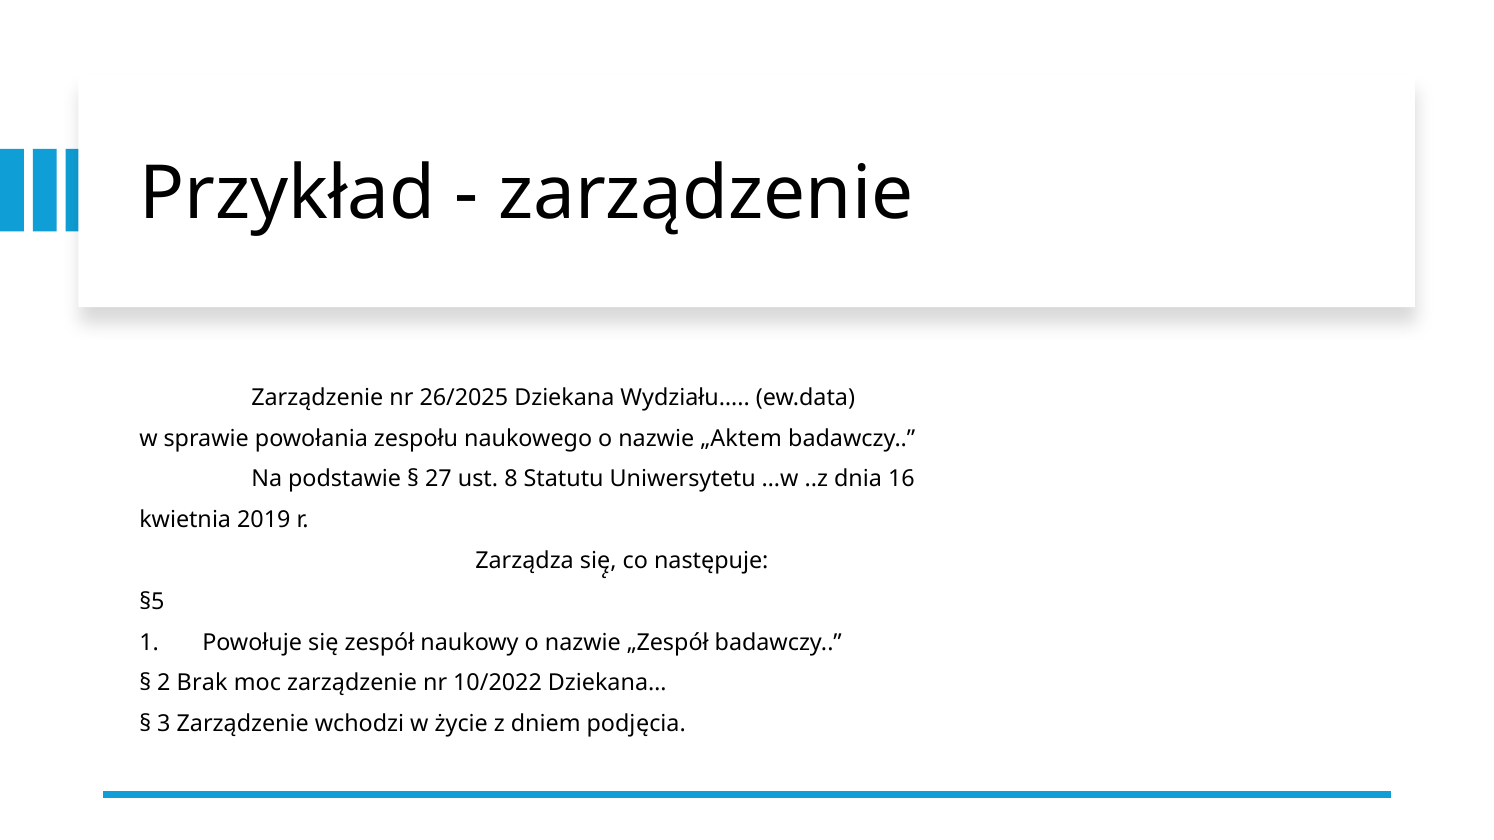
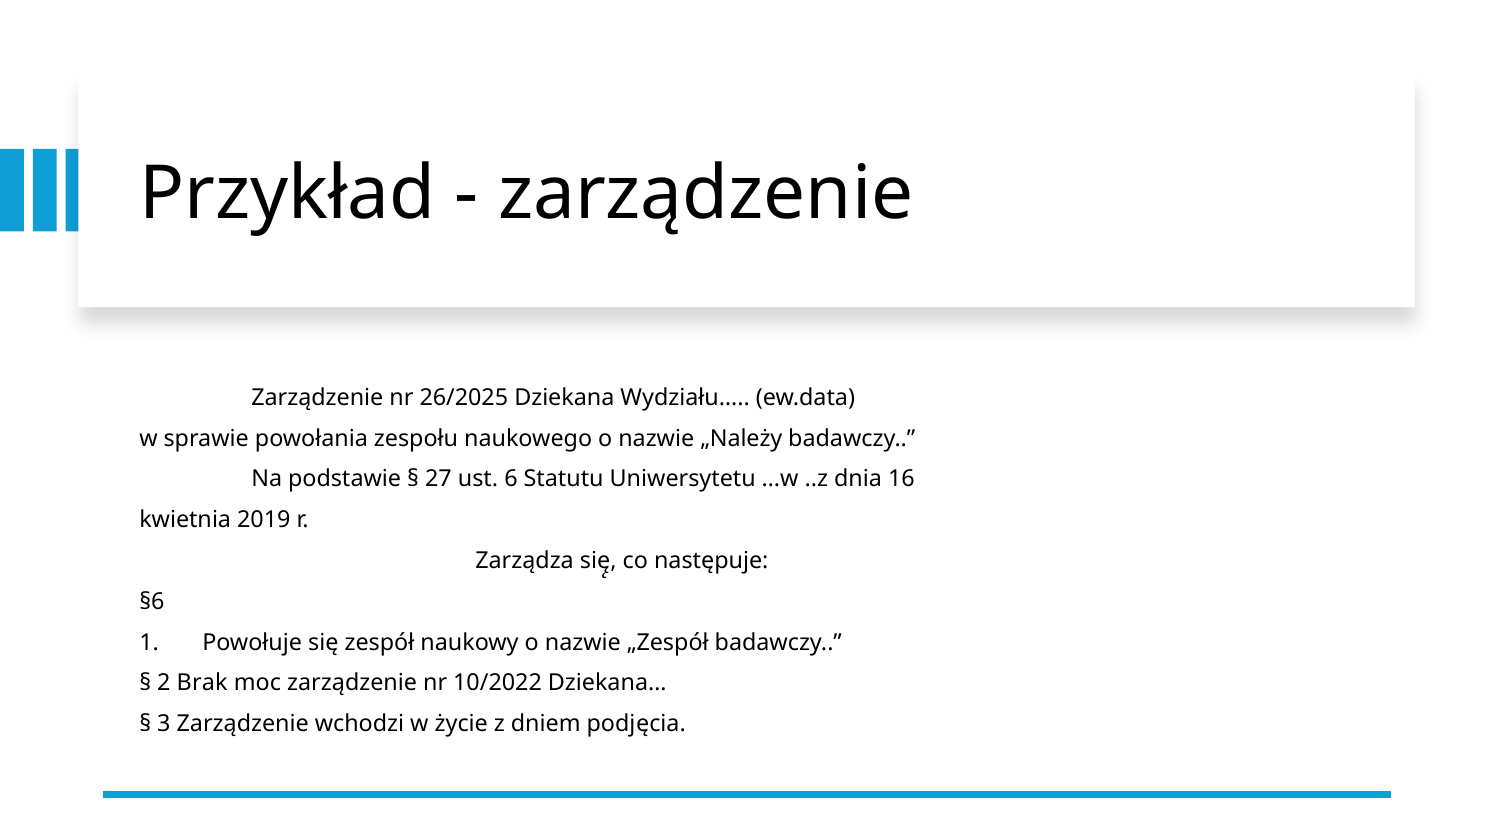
„Aktem: „Aktem -> „Należy
8: 8 -> 6
§5: §5 -> §6
